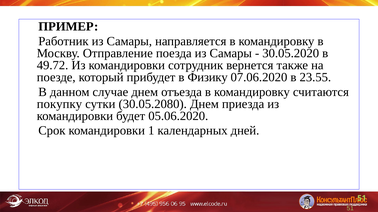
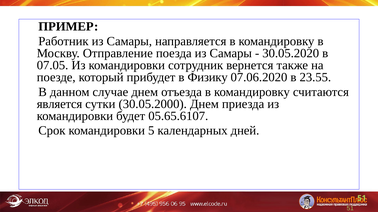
49.72: 49.72 -> 07.05
покупку: покупку -> является
30.05.2080: 30.05.2080 -> 30.05.2000
05.06.2020: 05.06.2020 -> 05.65.6107
1: 1 -> 5
